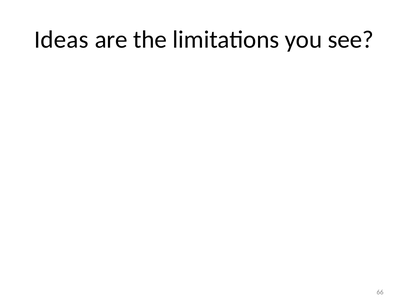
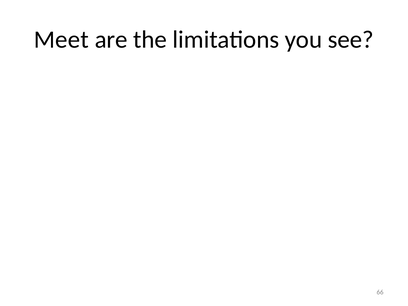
Ideas: Ideas -> Meet
